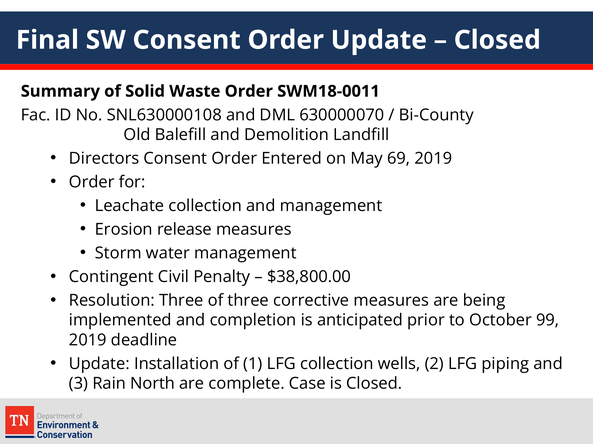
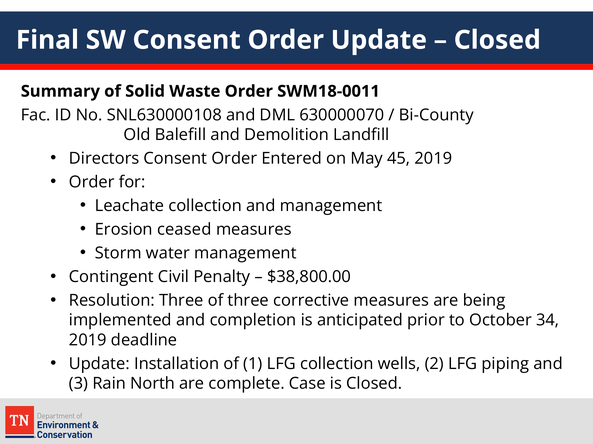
69: 69 -> 45
release: release -> ceased
99: 99 -> 34
